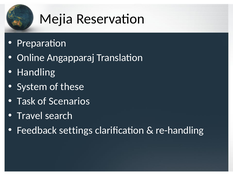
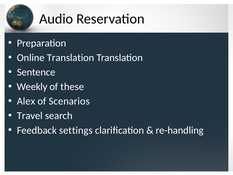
Mejia: Mejia -> Audio
Online Angapparaj: Angapparaj -> Translation
Handling: Handling -> Sentence
System: System -> Weekly
Task: Task -> Alex
